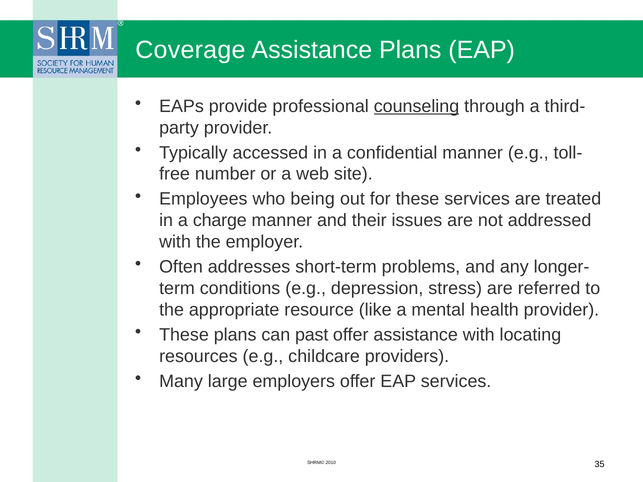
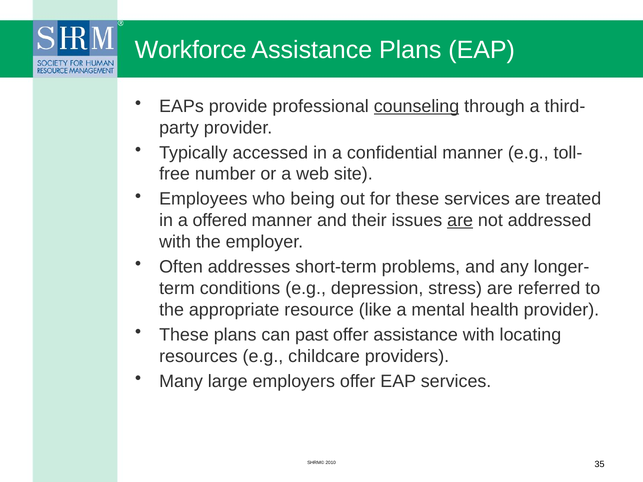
Coverage: Coverage -> Workforce
charge: charge -> offered
are at (460, 221) underline: none -> present
